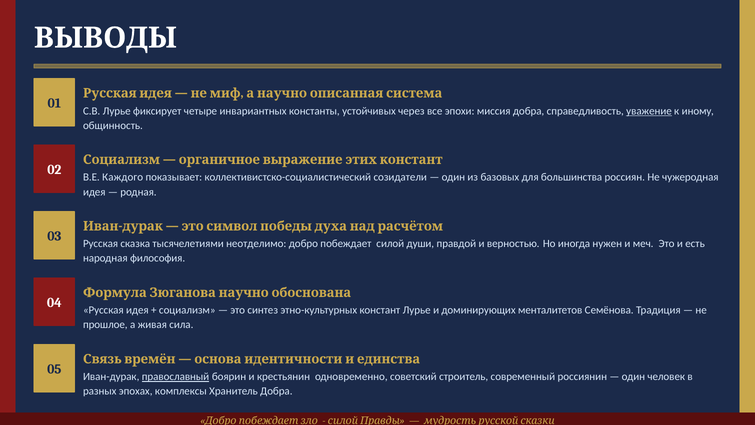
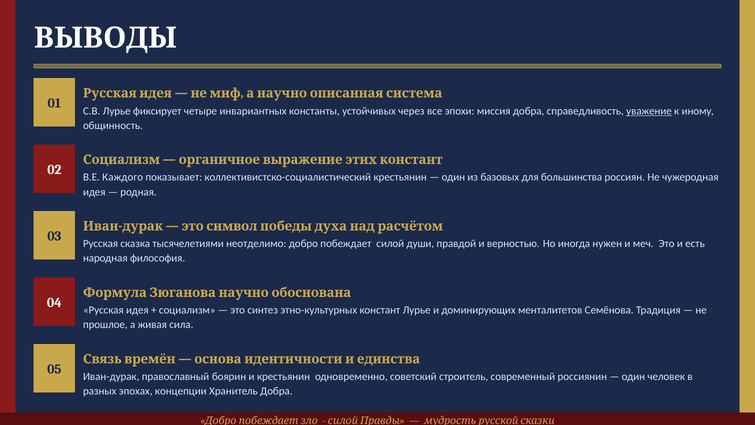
коллективистско-социалистический созидатели: созидатели -> крестьянин
православный underline: present -> none
комплексы: комплексы -> концепции
